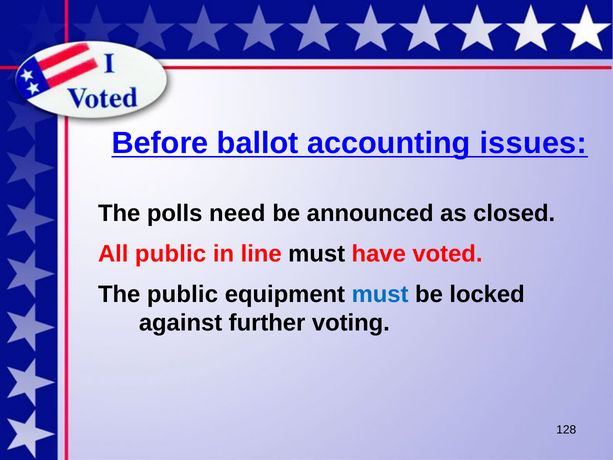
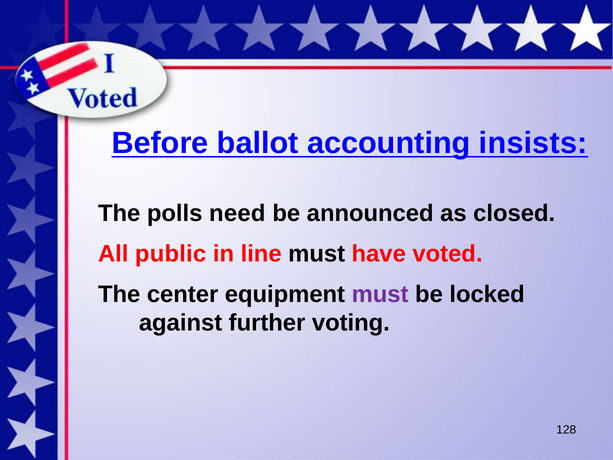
issues: issues -> insists
The public: public -> center
must at (380, 294) colour: blue -> purple
